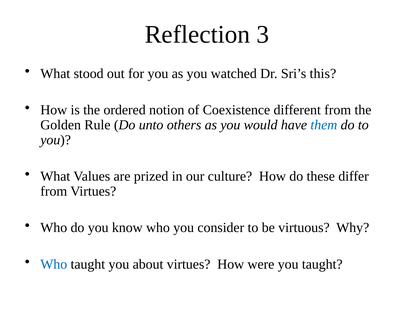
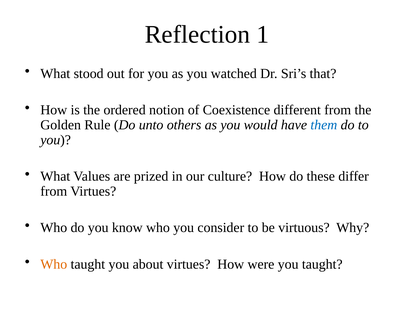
3: 3 -> 1
this: this -> that
Who at (54, 264) colour: blue -> orange
